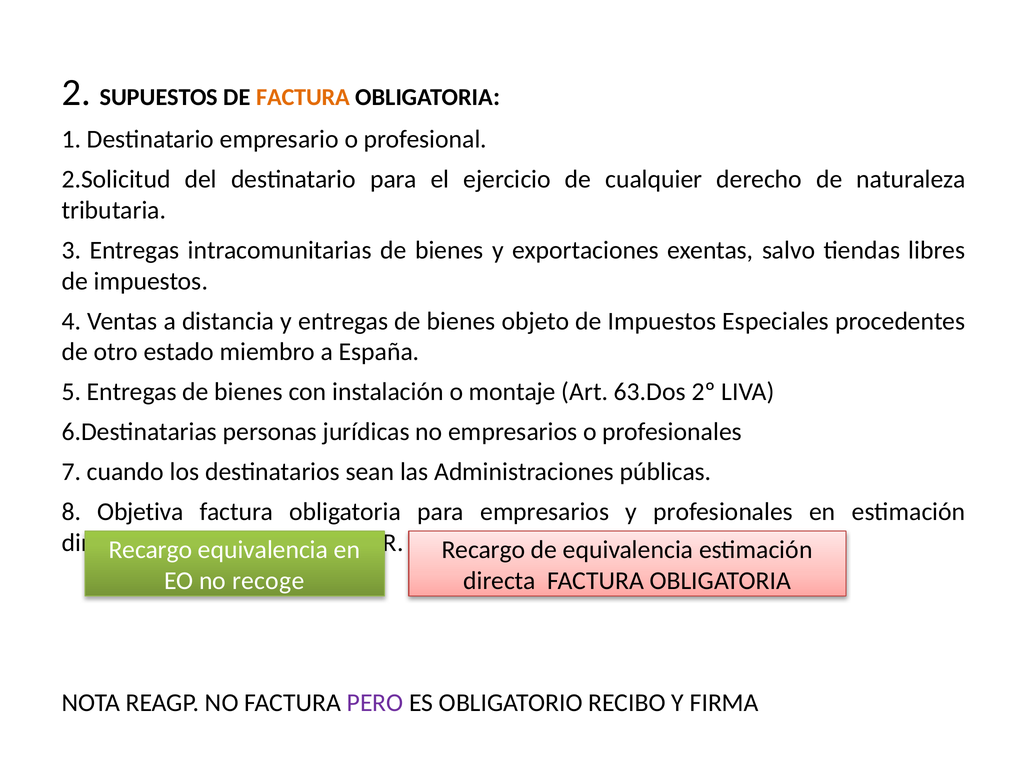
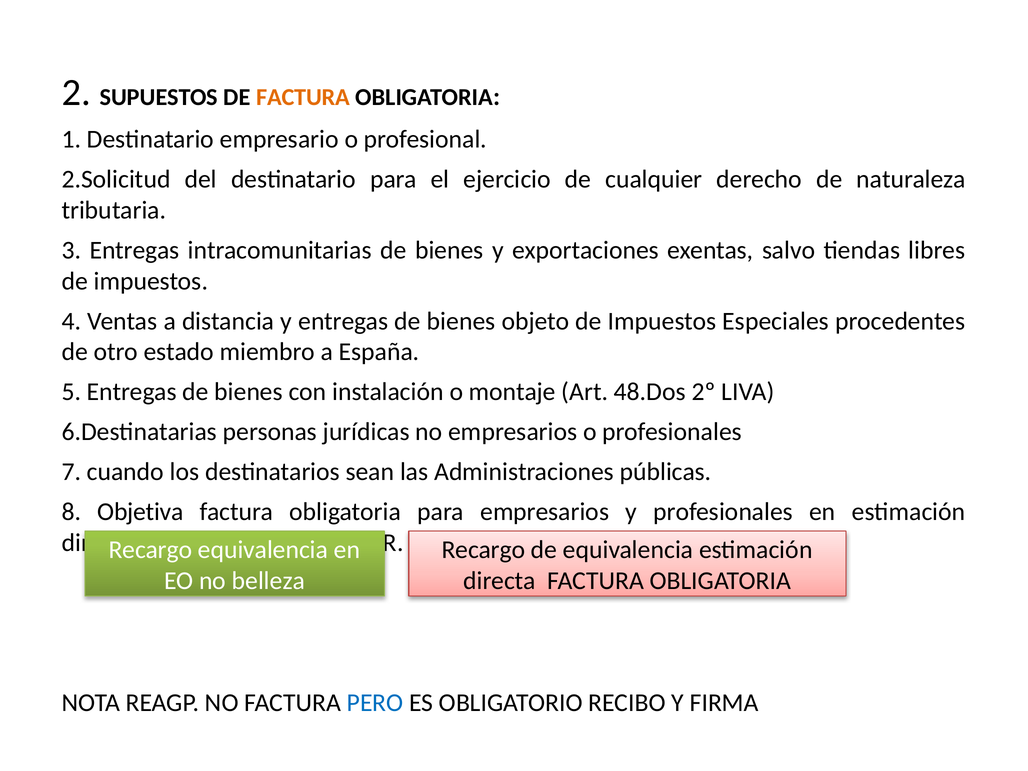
63.Dos: 63.Dos -> 48.Dos
recoge: recoge -> belleza
PERO colour: purple -> blue
